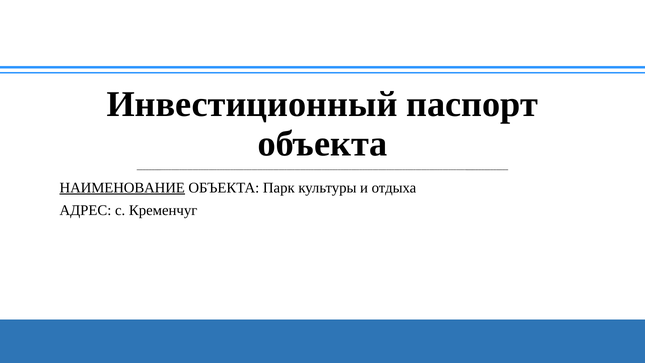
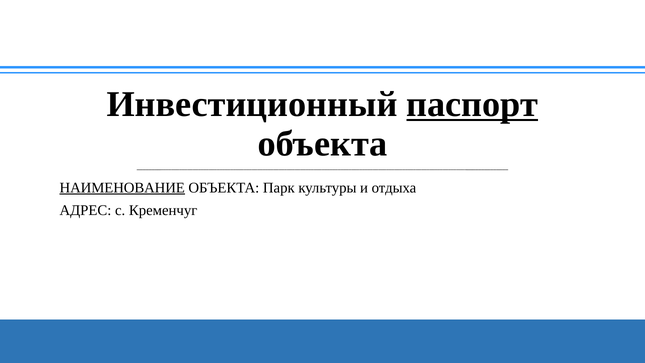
паспорт underline: none -> present
